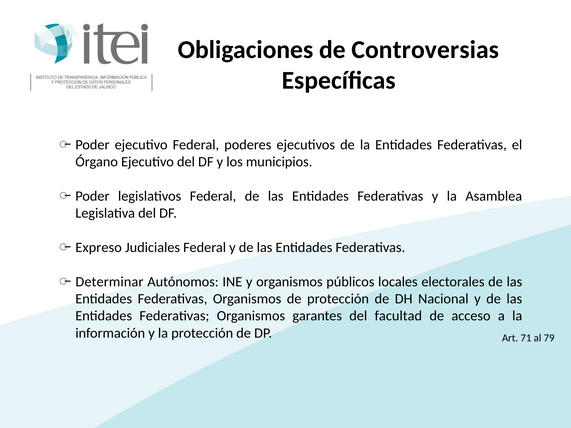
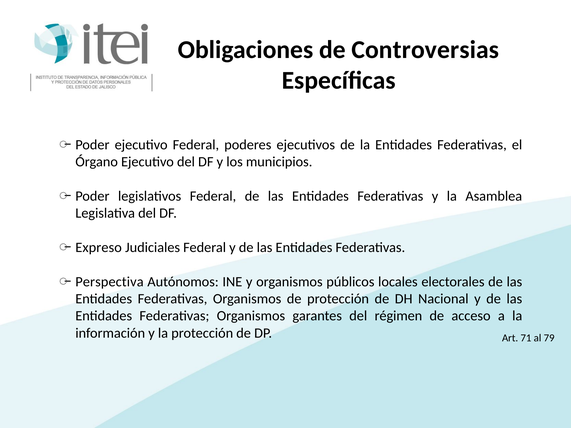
Determinar: Determinar -> Perspectiva
facultad: facultad -> régimen
